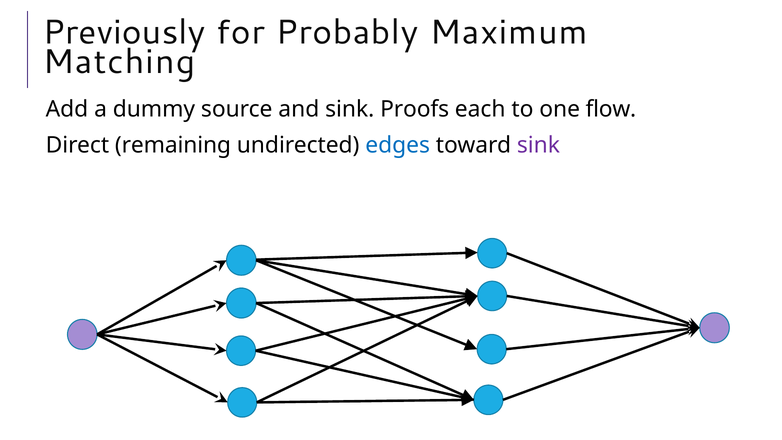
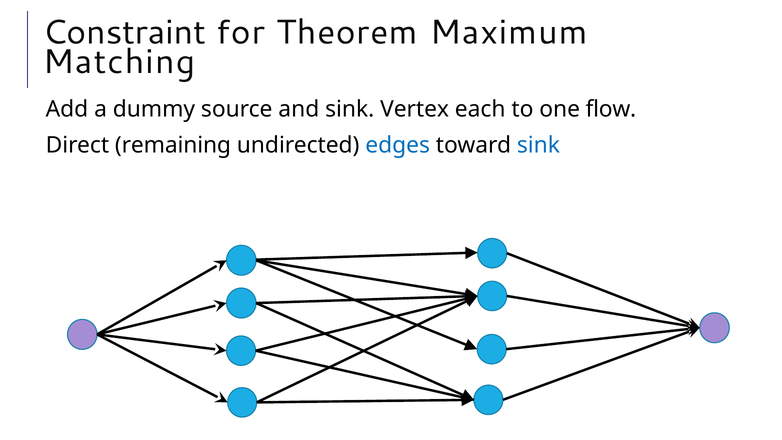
Previously: Previously -> Constraint
Probably: Probably -> Theorem
Proofs: Proofs -> Vertex
sink at (538, 145) colour: purple -> blue
